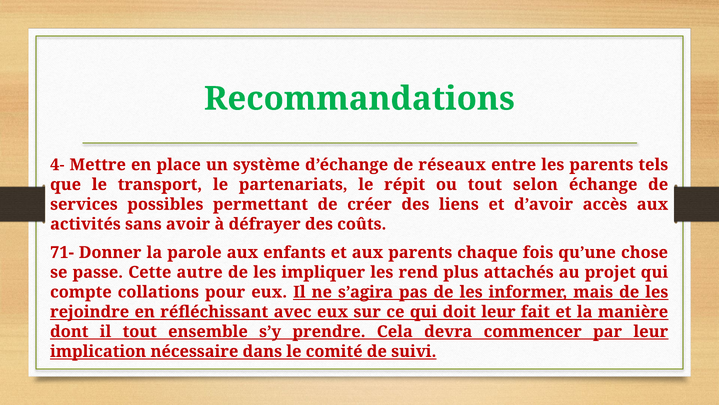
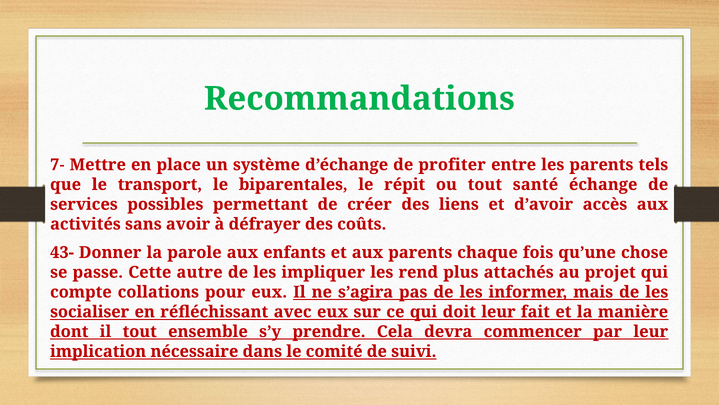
4-: 4- -> 7-
réseaux: réseaux -> profiter
partenariats: partenariats -> biparentales
selon: selon -> santé
71-: 71- -> 43-
rejoindre: rejoindre -> socialiser
